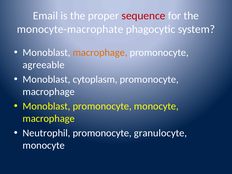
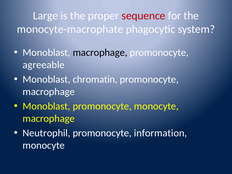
Email: Email -> Large
macrophage at (100, 53) colour: orange -> black
cytoplasm: cytoplasm -> chromatin
granulocyte: granulocyte -> information
